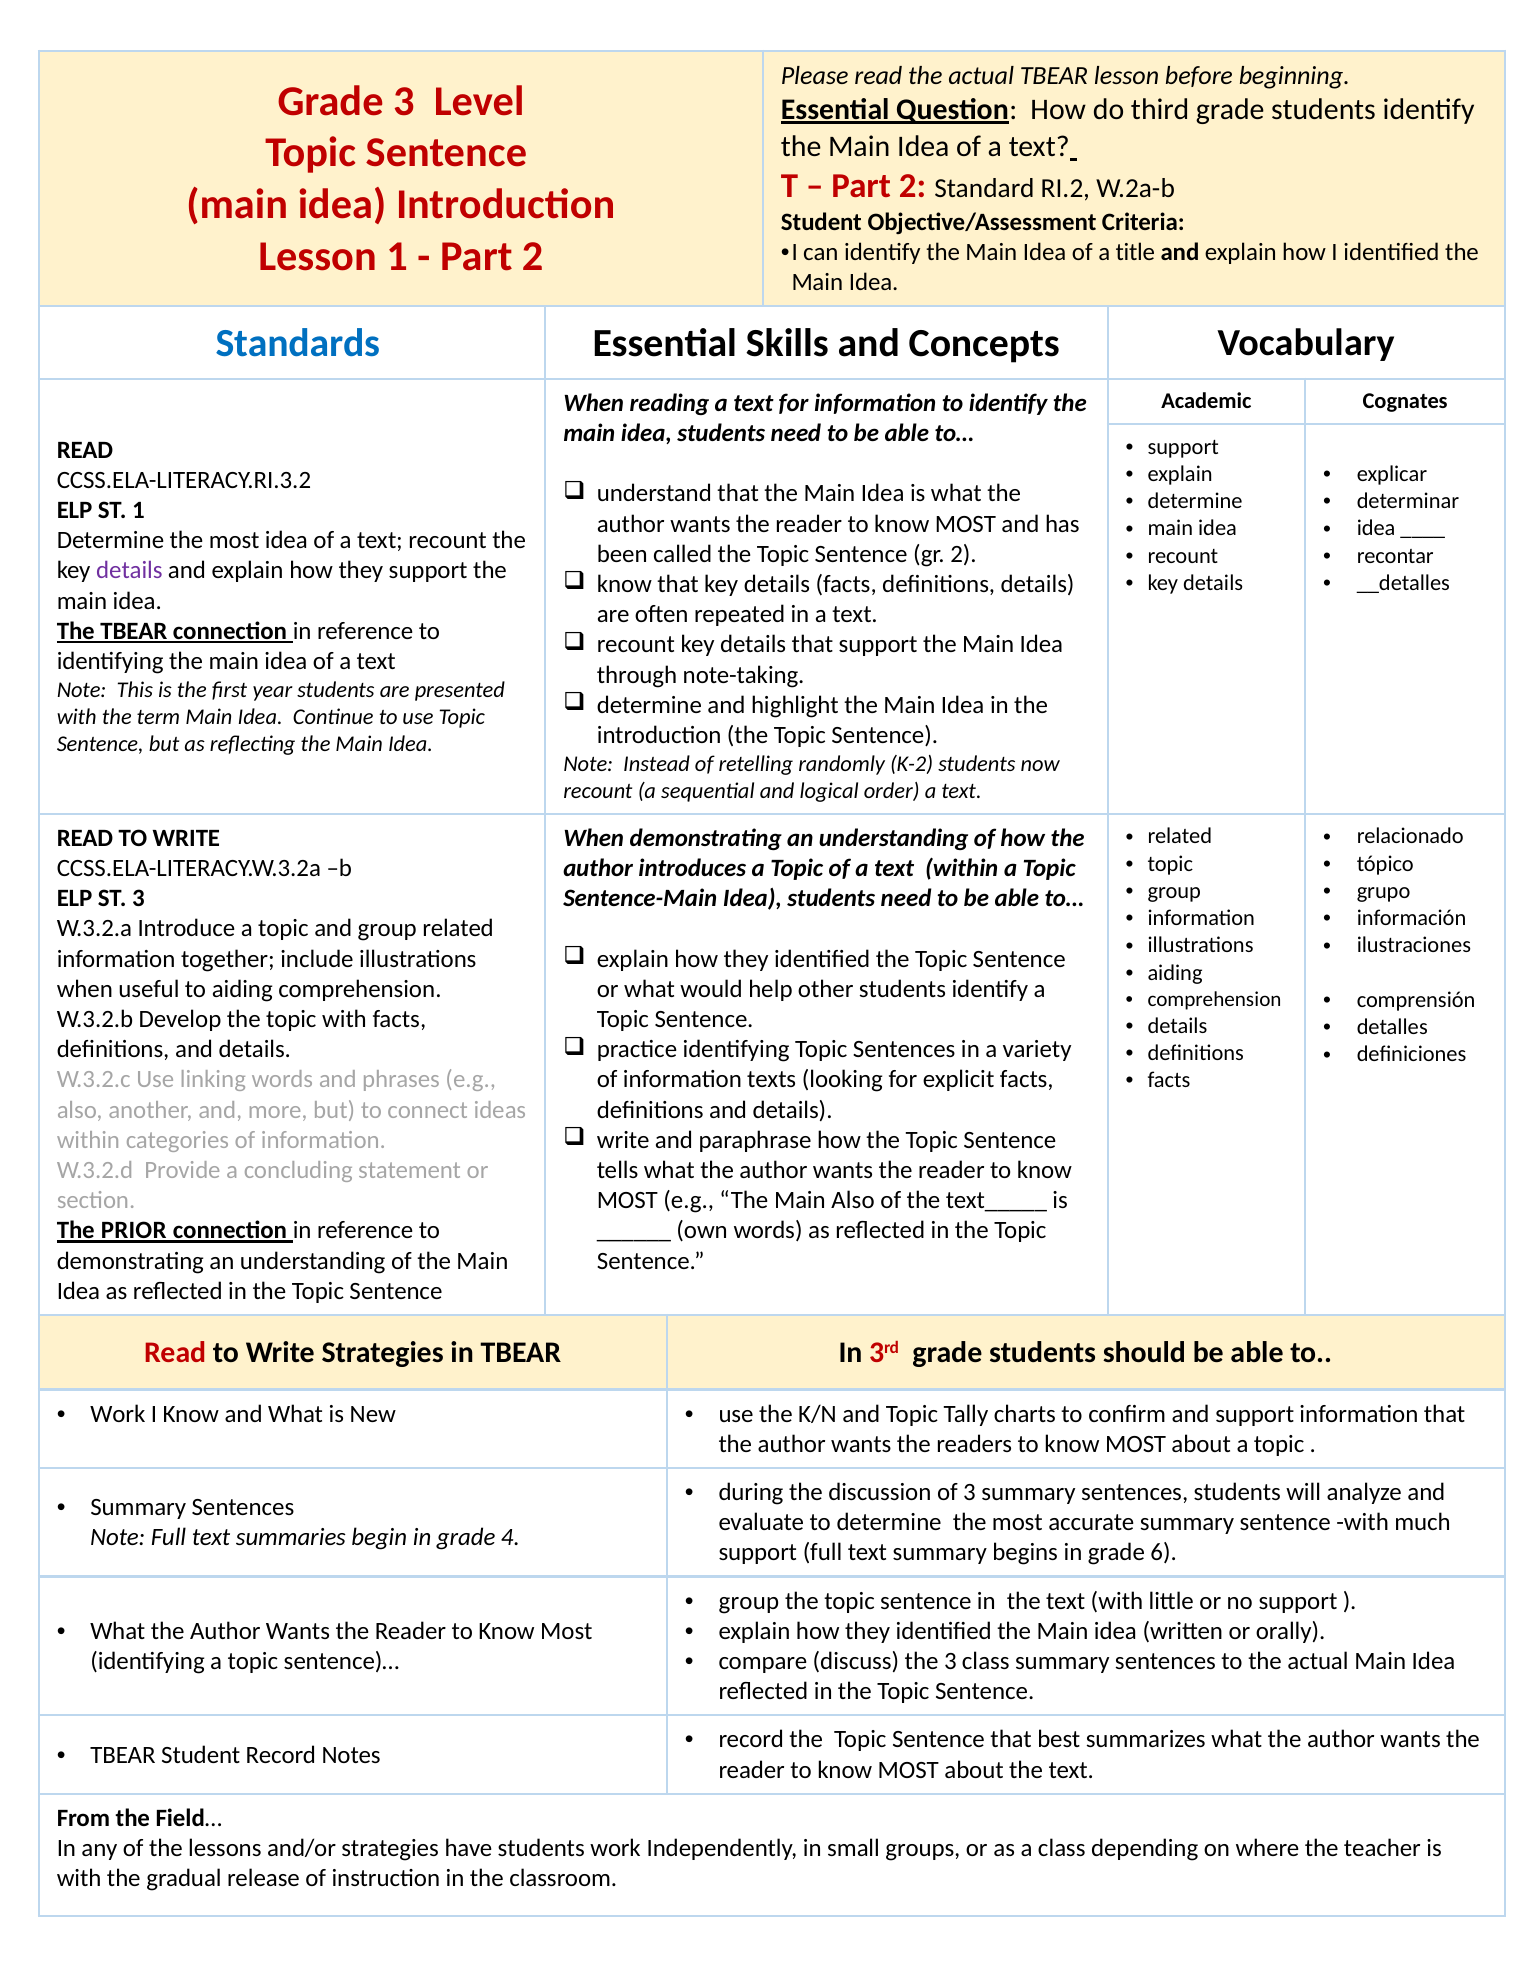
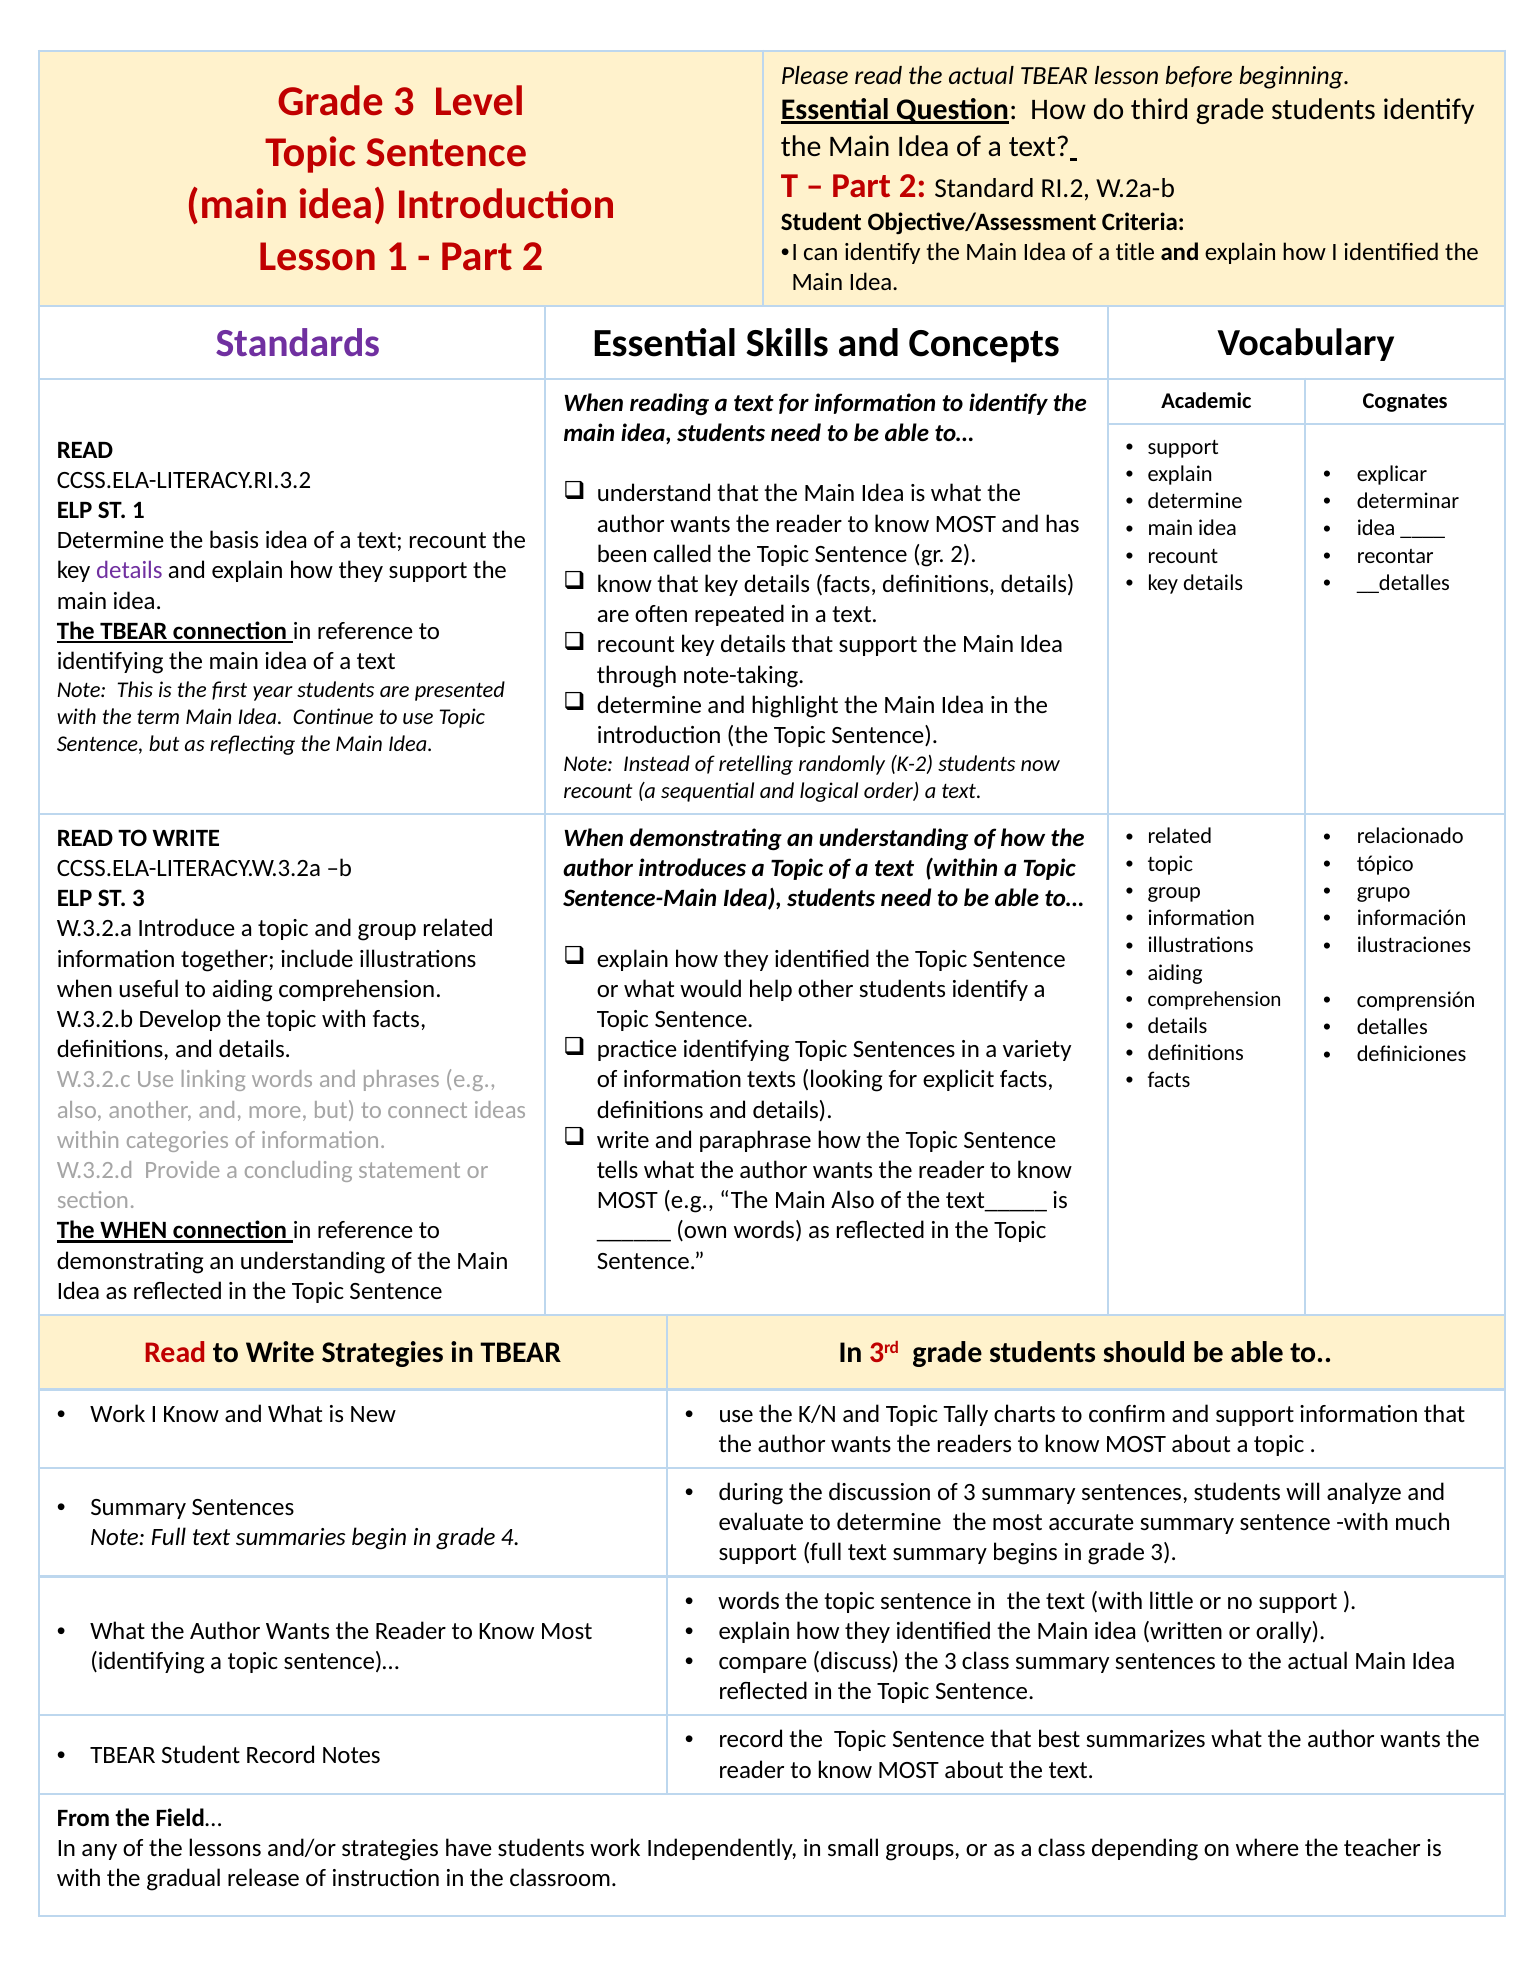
Standards colour: blue -> purple
most at (234, 541): most -> basis
The PRIOR: PRIOR -> WHEN
in grade 6: 6 -> 3
group at (749, 1601): group -> words
